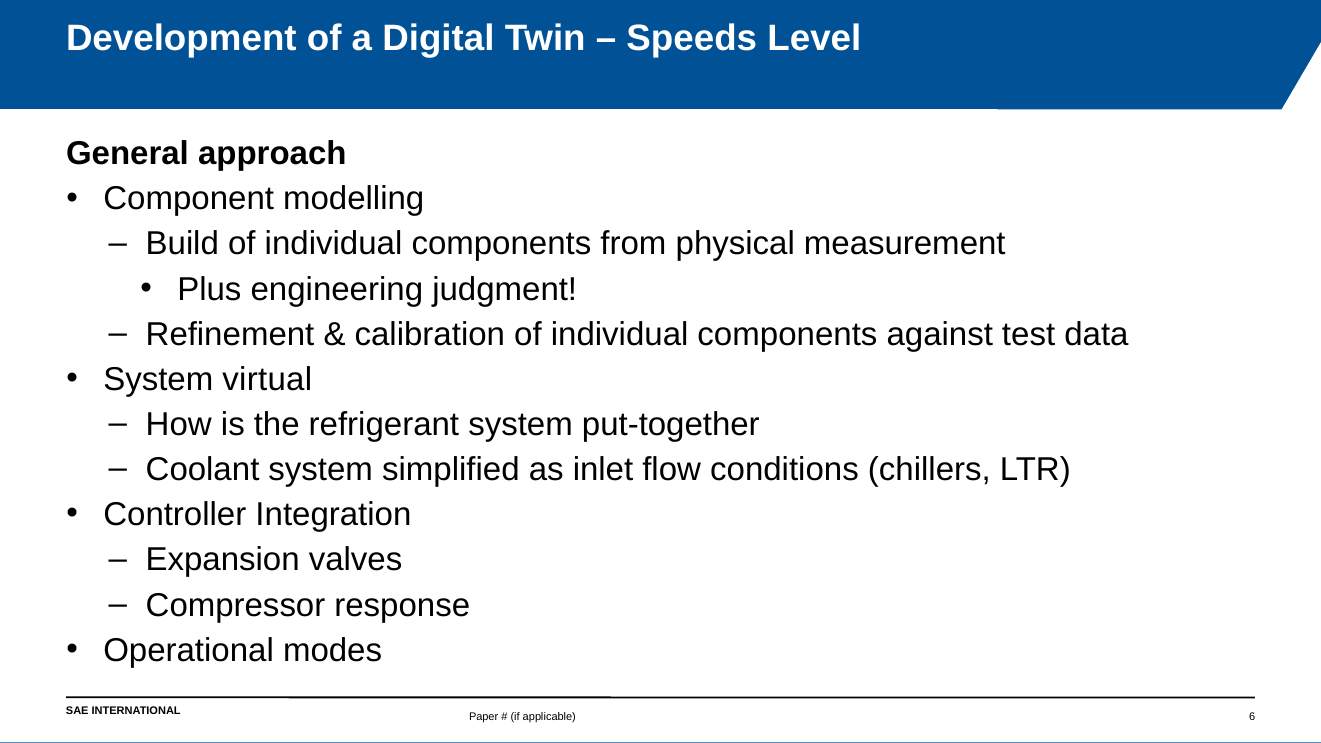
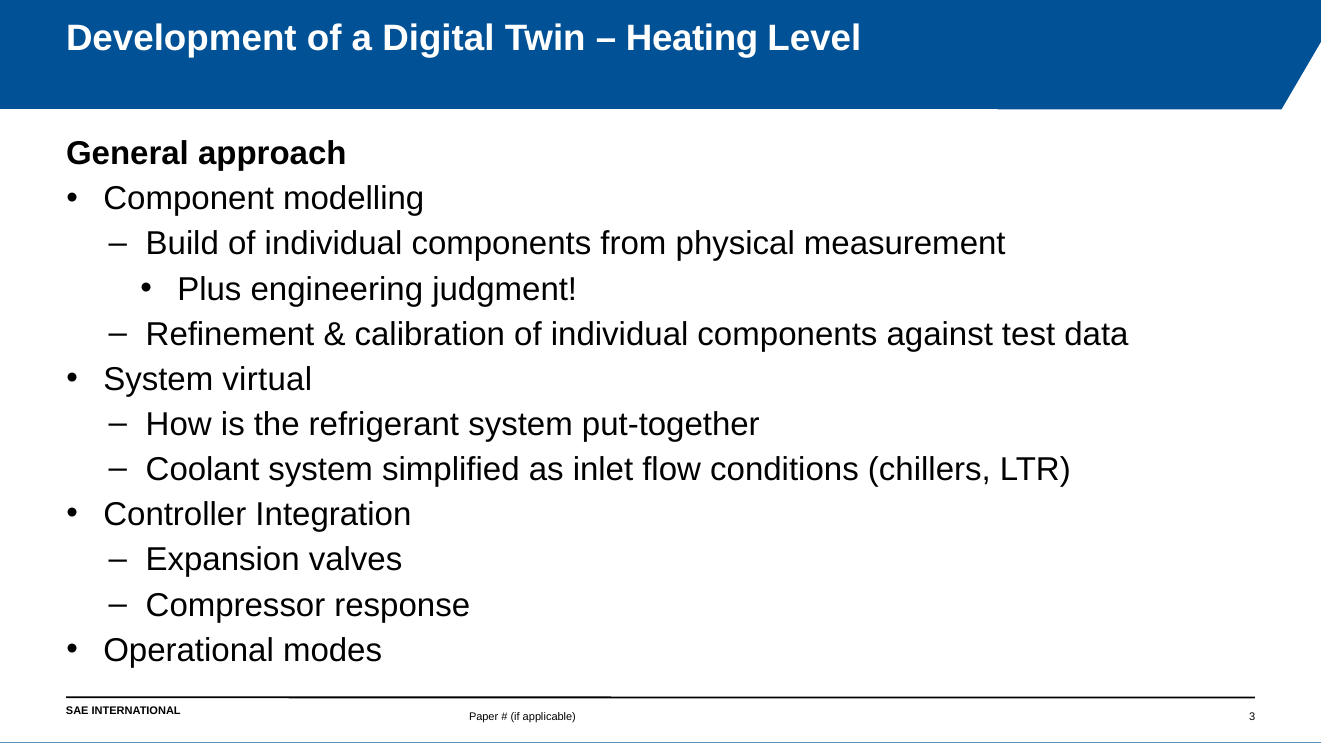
Speeds: Speeds -> Heating
6: 6 -> 3
